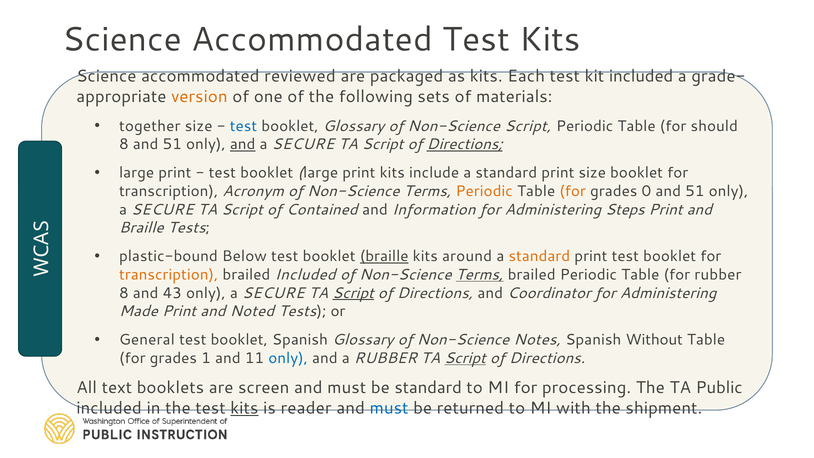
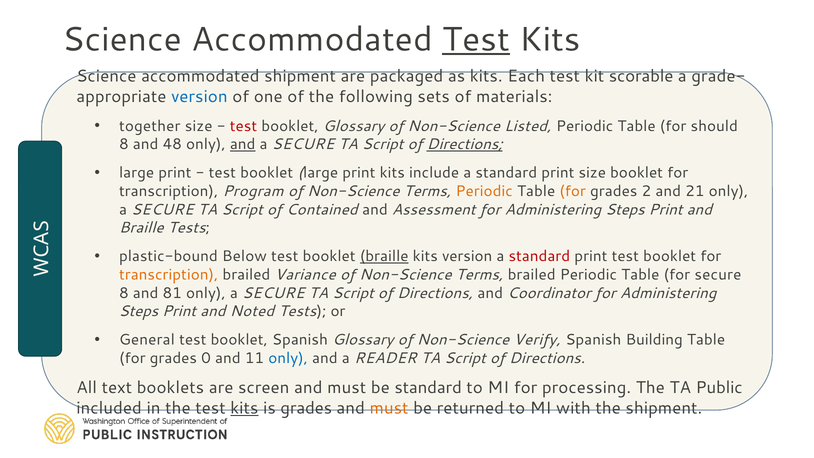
Test at (476, 40) underline: none -> present
accommodated reviewed: reviewed -> shipment
kit included: included -> scorable
version at (199, 97) colour: orange -> blue
test at (244, 126) colour: blue -> red
Non-Science Script: Script -> Listed
8 and 51: 51 -> 48
Acronym: Acronym -> Program
0: 0 -> 2
51 at (695, 191): 51 -> 21
Information: Information -> Assessment
kits around: around -> version
standard at (539, 256) colour: orange -> red
brailed Included: Included -> Variance
Terms at (480, 275) underline: present -> none
for rubber: rubber -> secure
43: 43 -> 81
Script at (353, 293) underline: present -> none
Made at (138, 311): Made -> Steps
Notes: Notes -> Verify
Without: Without -> Building
1: 1 -> 0
a RUBBER: RUBBER -> READER
Script at (465, 358) underline: present -> none
is reader: reader -> grades
must at (389, 408) colour: blue -> orange
